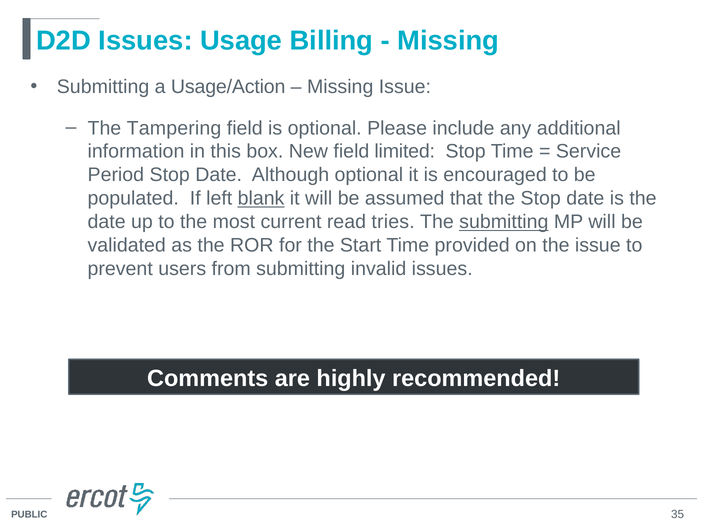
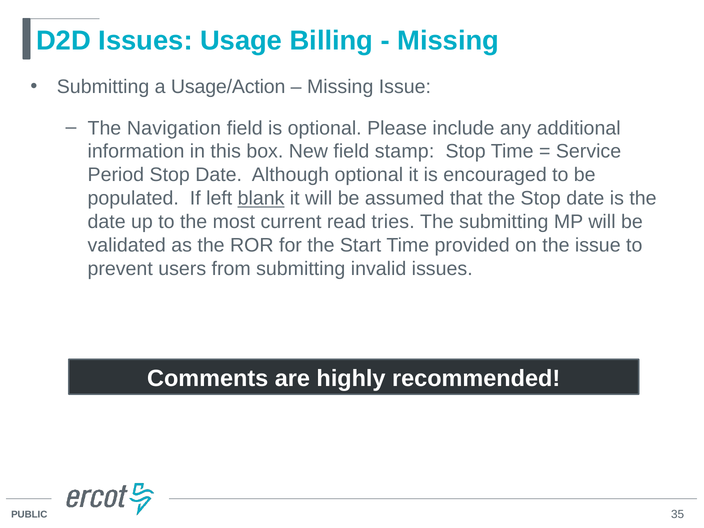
Tampering: Tampering -> Navigation
limited: limited -> stamp
submitting at (504, 222) underline: present -> none
